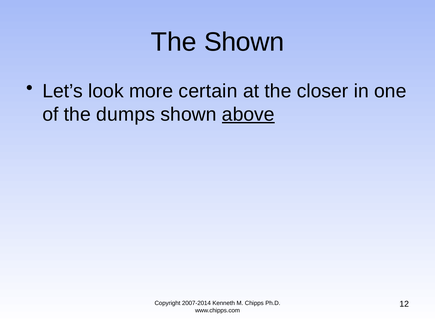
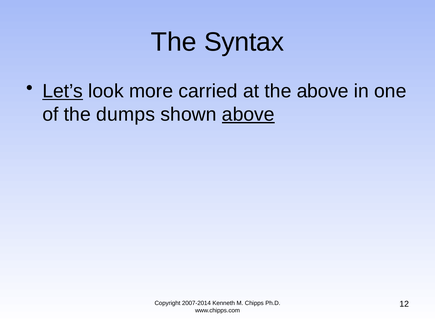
The Shown: Shown -> Syntax
Let’s underline: none -> present
certain: certain -> carried
the closer: closer -> above
